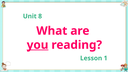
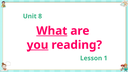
What underline: none -> present
